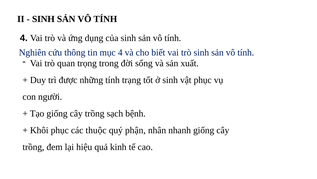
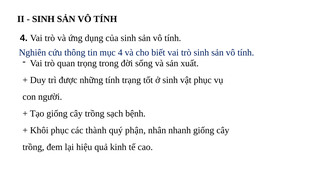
thuộc: thuộc -> thành
